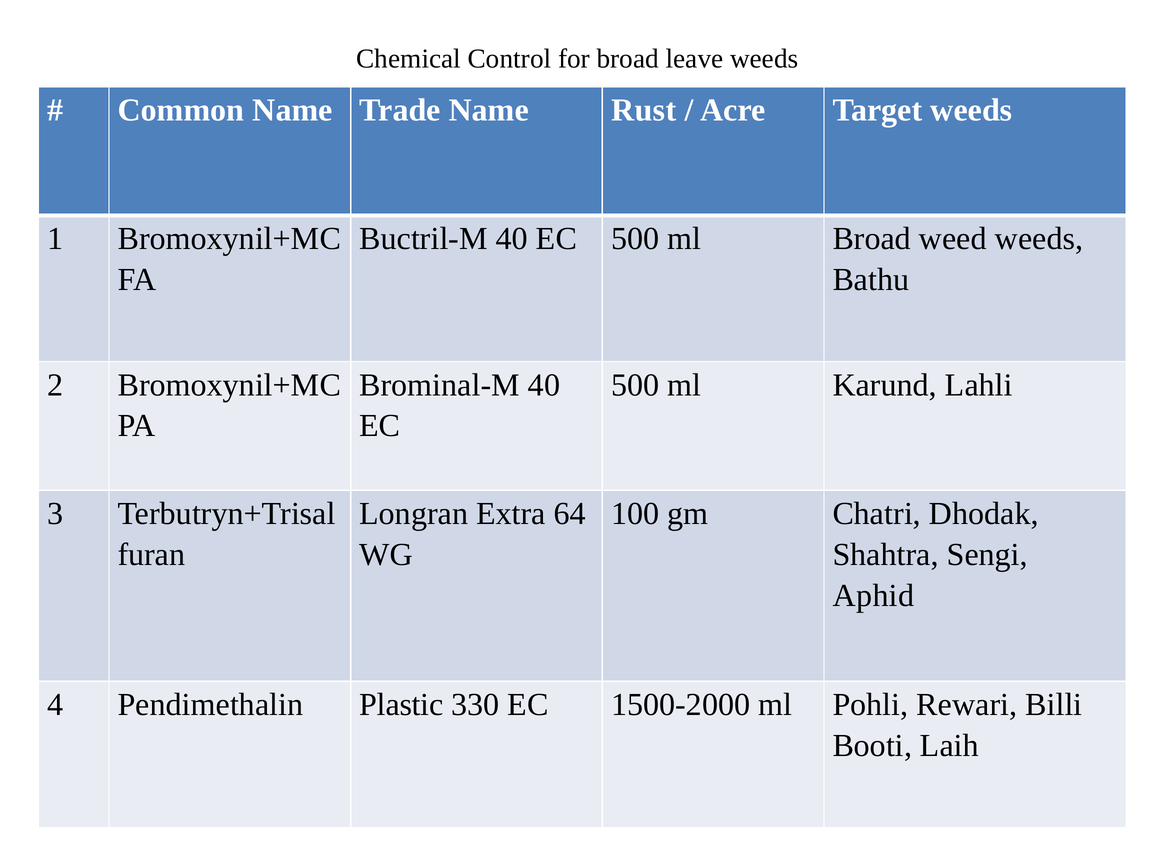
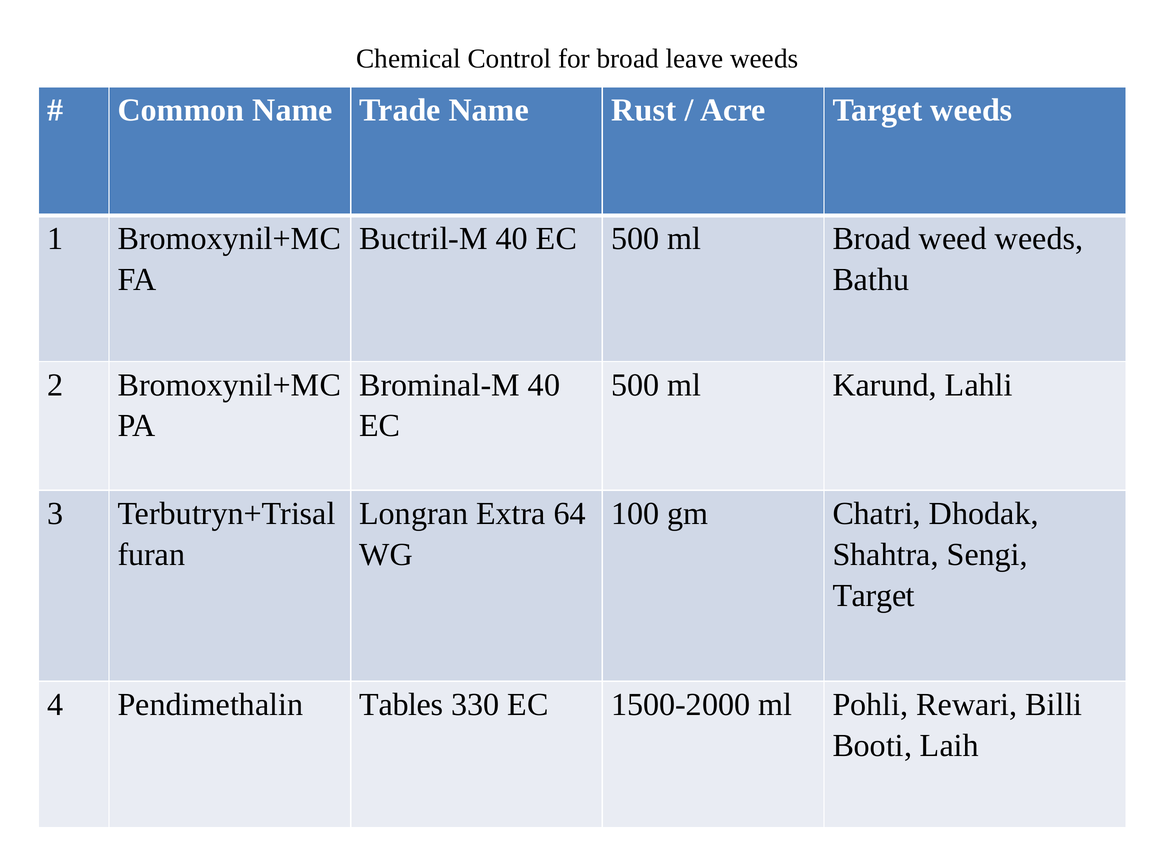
Aphid at (873, 596): Aphid -> Target
Plastic: Plastic -> Tables
